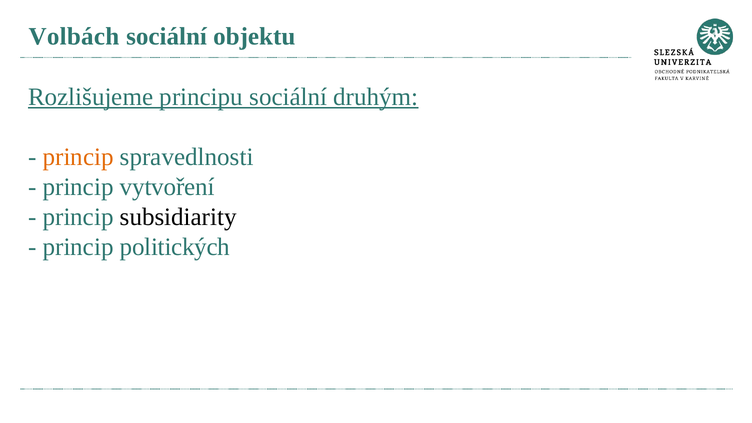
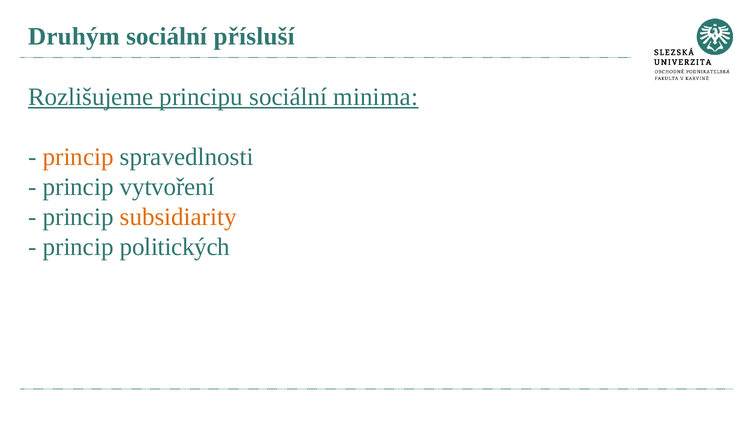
Volbách: Volbách -> Druhým
objektu: objektu -> přísluší
druhým: druhým -> minima
subsidiarity colour: black -> orange
